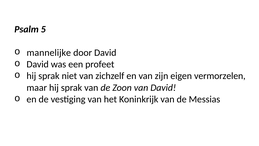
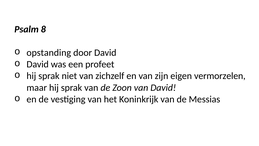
5: 5 -> 8
mannelijke: mannelijke -> opstanding
